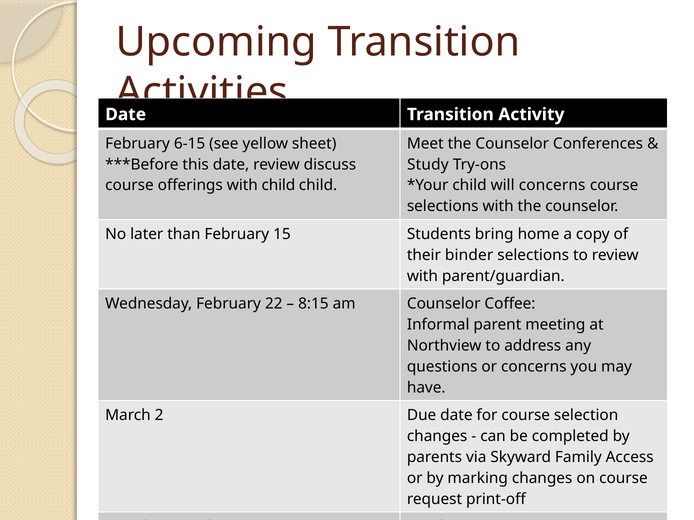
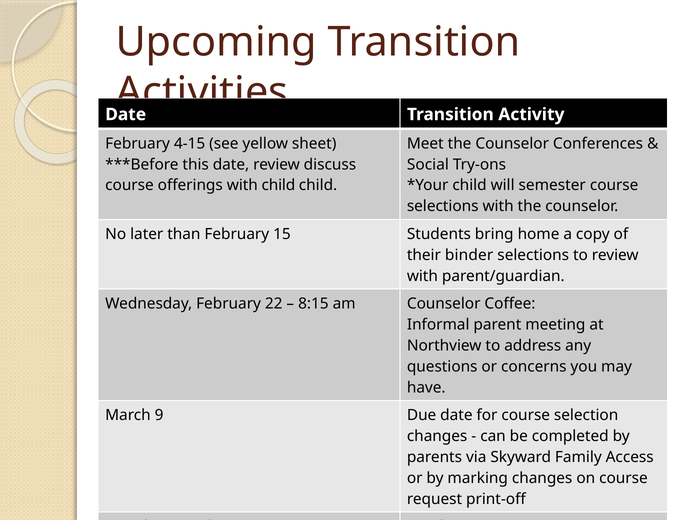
6-15: 6-15 -> 4-15
Study: Study -> Social
will concerns: concerns -> semester
March 2: 2 -> 9
